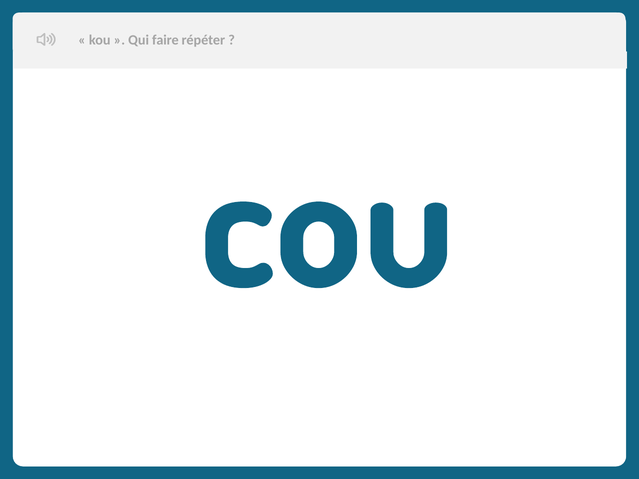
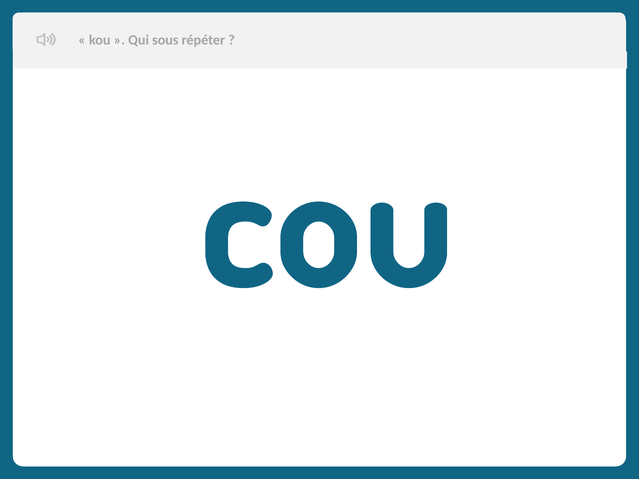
faire: faire -> sous
